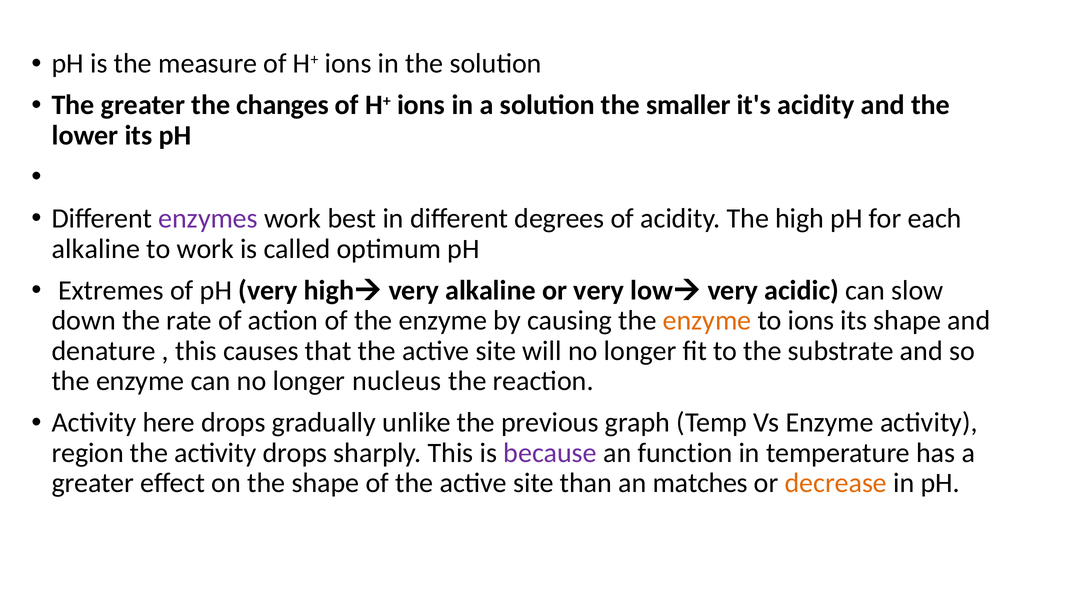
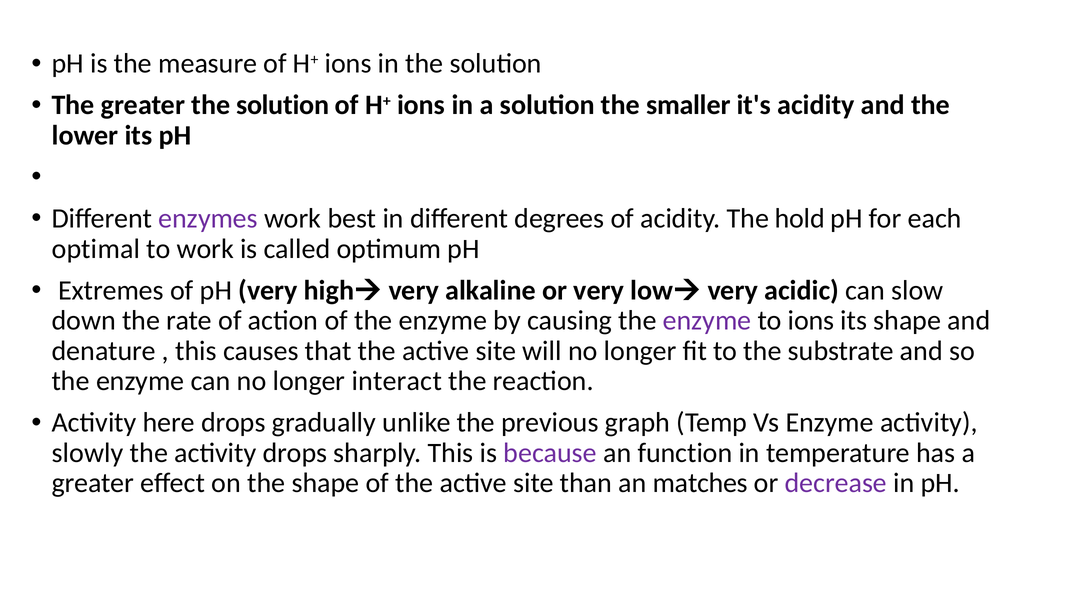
greater the changes: changes -> solution
high: high -> hold
alkaline at (96, 249): alkaline -> optimal
enzyme at (707, 321) colour: orange -> purple
nucleus: nucleus -> interact
region: region -> slowly
decrease colour: orange -> purple
